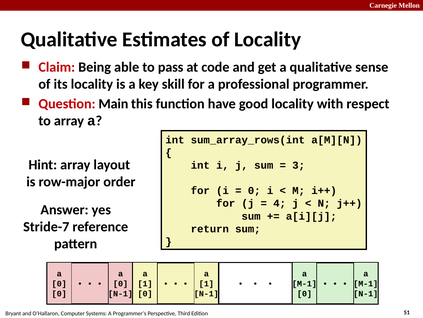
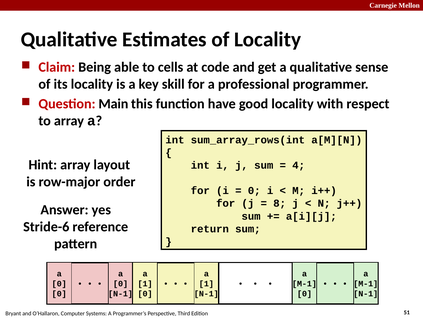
pass: pass -> cells
3: 3 -> 4
4: 4 -> 8
Stride-7: Stride-7 -> Stride-6
